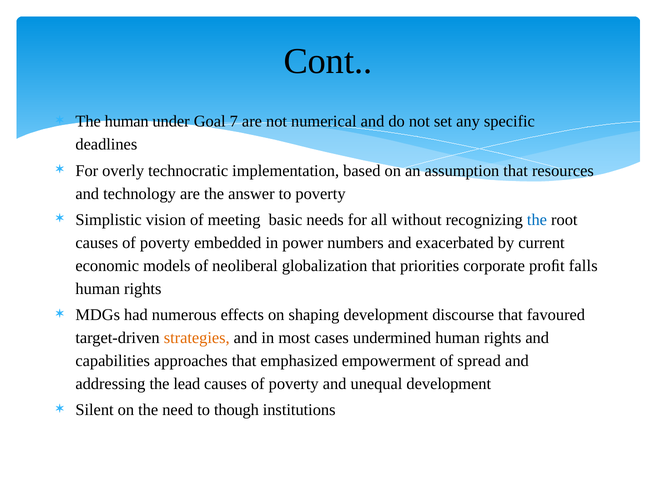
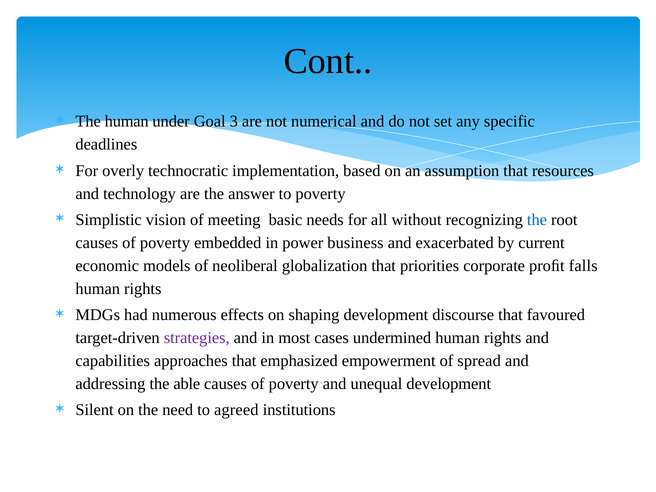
7: 7 -> 3
numbers: numbers -> business
strategies colour: orange -> purple
lead: lead -> able
though: though -> agreed
